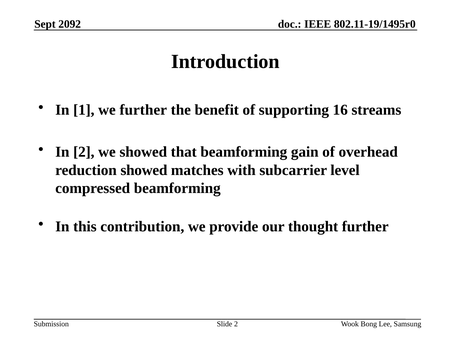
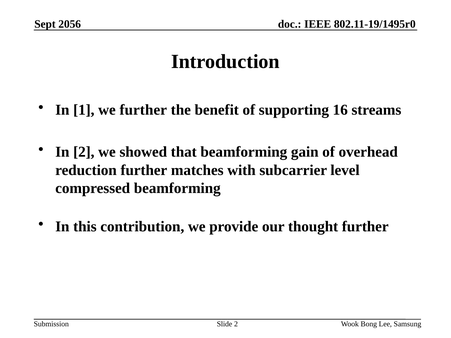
2092: 2092 -> 2056
reduction showed: showed -> further
